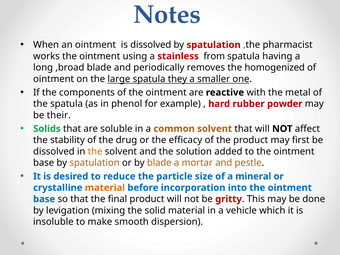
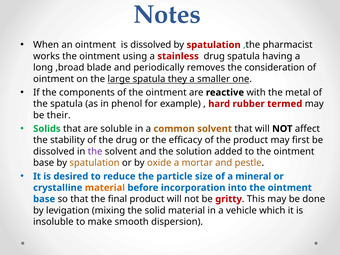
stainless from: from -> drug
homogenized: homogenized -> consideration
powder: powder -> termed
the at (95, 151) colour: orange -> purple
by blade: blade -> oxide
